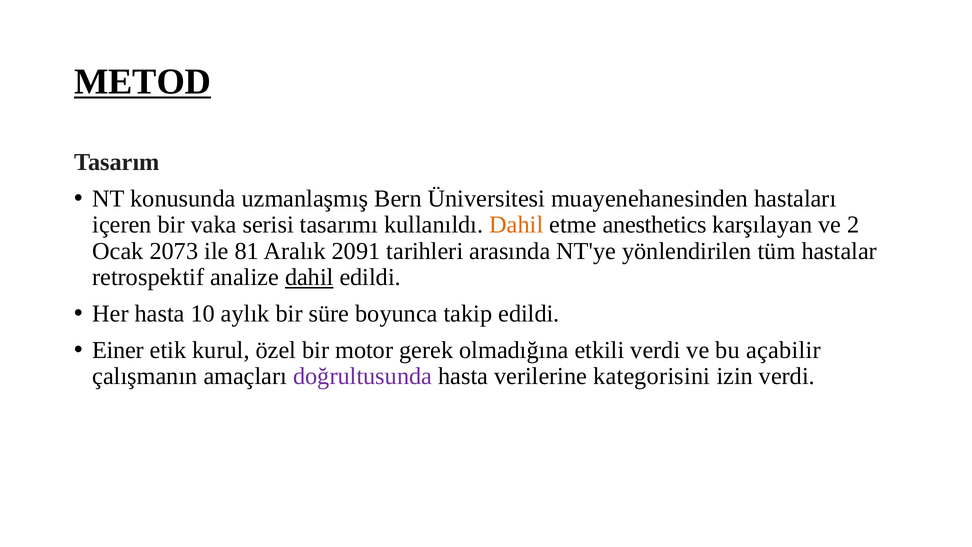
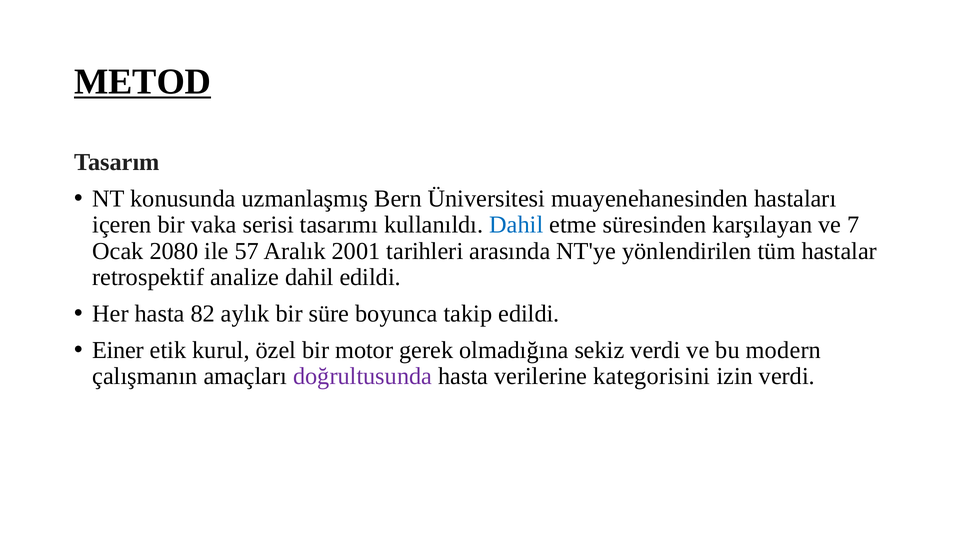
Dahil at (516, 225) colour: orange -> blue
anesthetics: anesthetics -> süresinden
2: 2 -> 7
2073: 2073 -> 2080
81: 81 -> 57
2091: 2091 -> 2001
dahil at (309, 277) underline: present -> none
10: 10 -> 82
etkili: etkili -> sekiz
açabilir: açabilir -> modern
